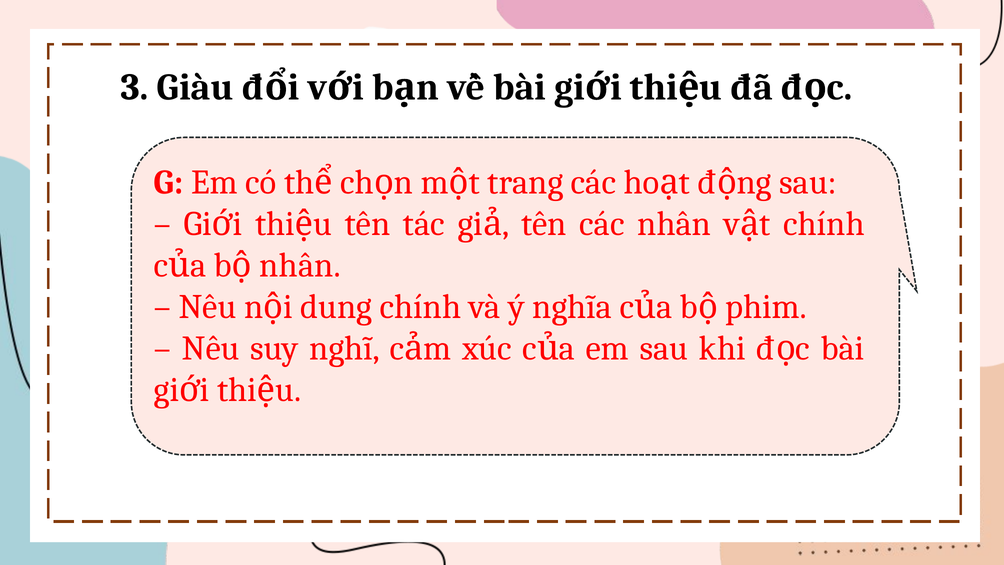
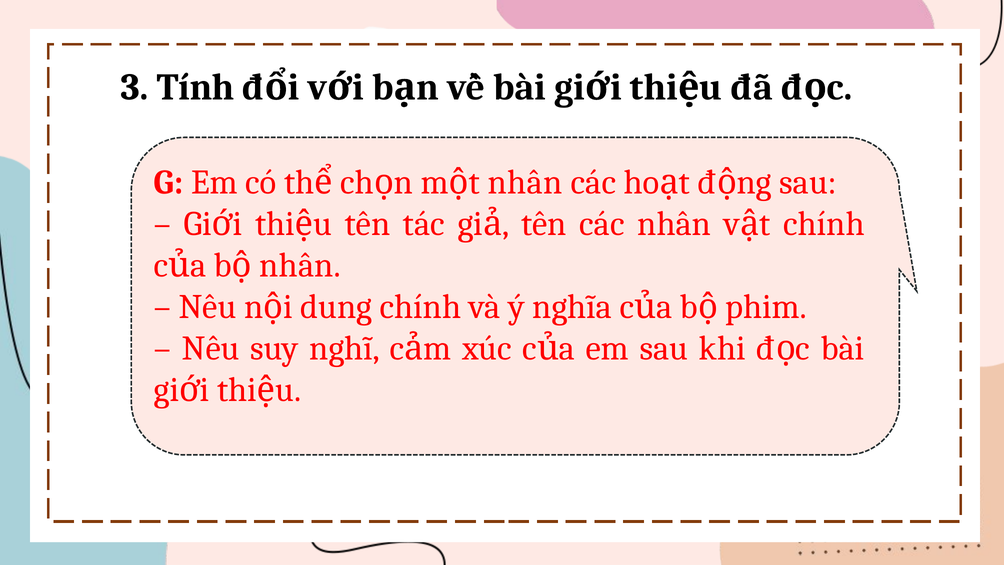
Giàu: Giàu -> Tính
trang at (525, 182): trang -> nhân
